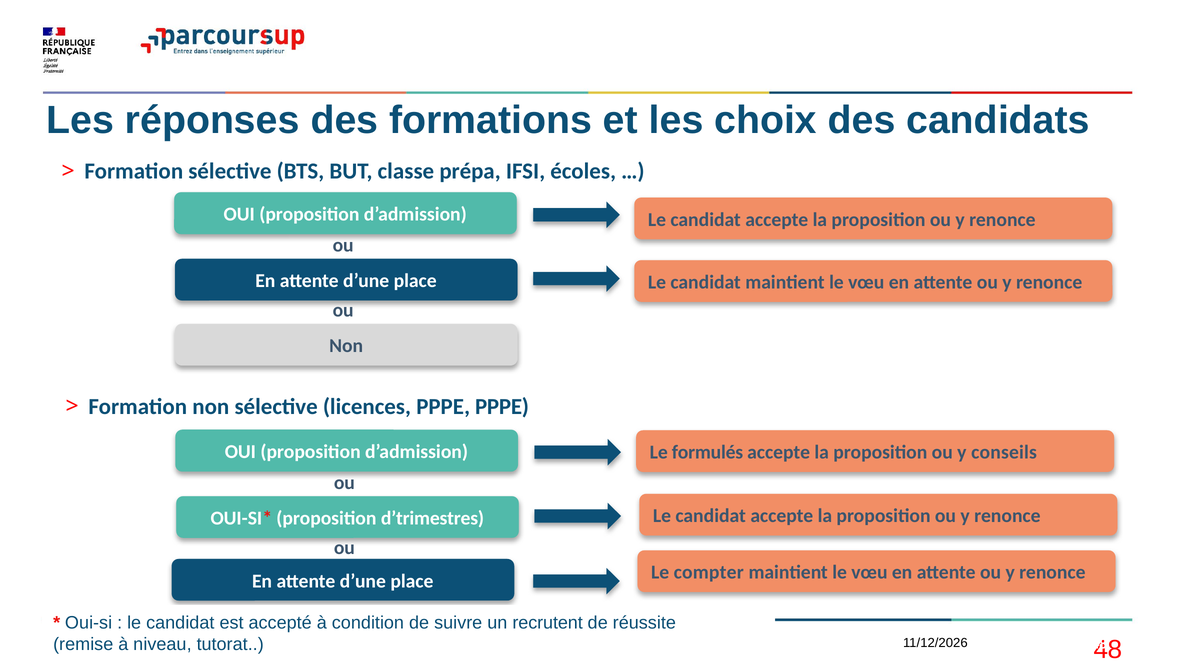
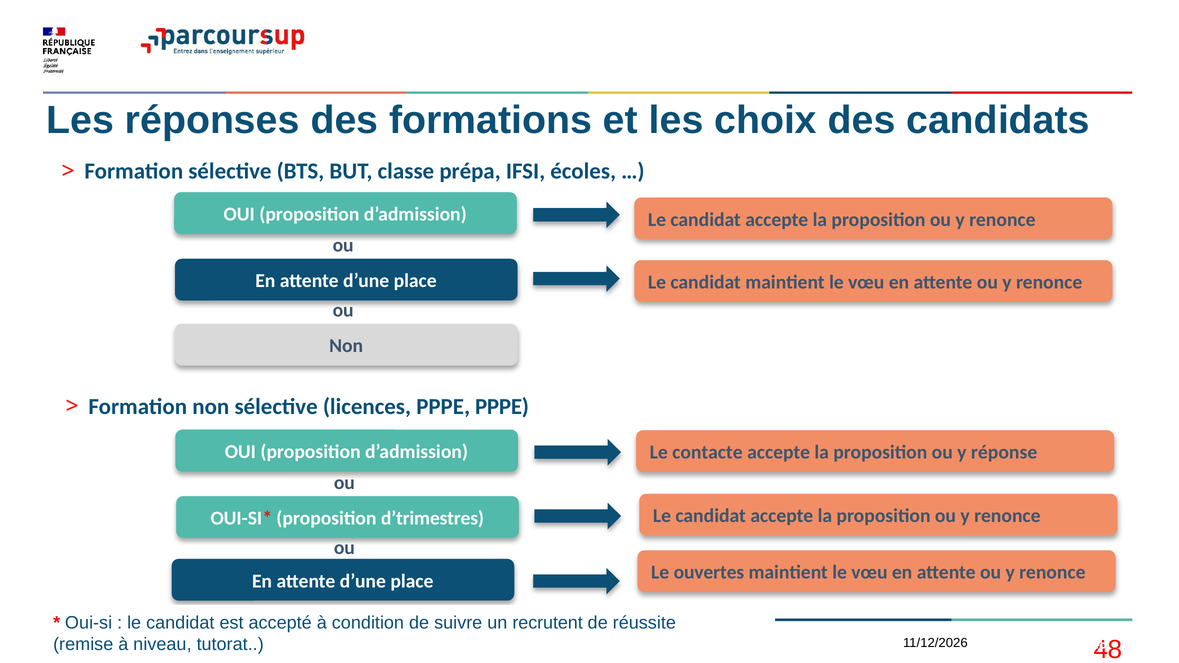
formulés: formulés -> contacte
conseils: conseils -> réponse
compter: compter -> ouvertes
